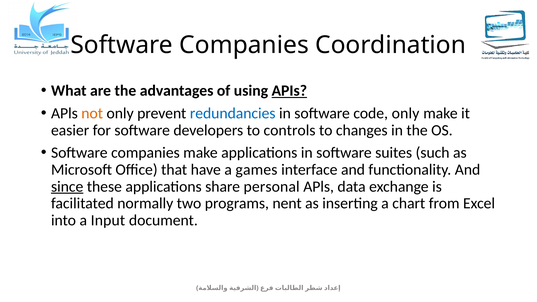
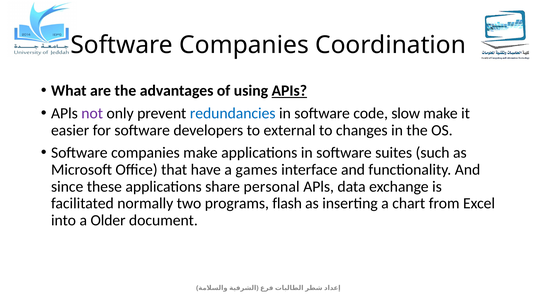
not colour: orange -> purple
code only: only -> slow
controls: controls -> external
since underline: present -> none
nent: nent -> flash
Input: Input -> Older
